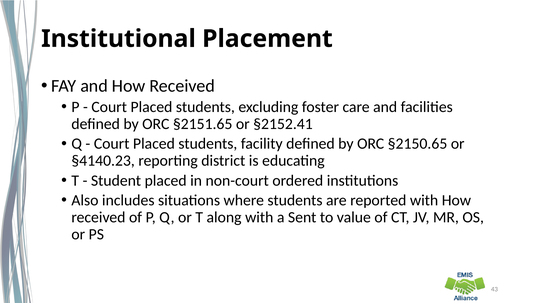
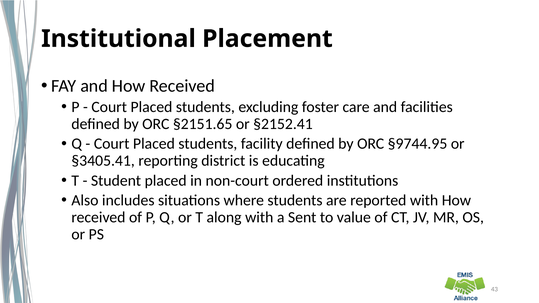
§2150.65: §2150.65 -> §9744.95
§4140.23: §4140.23 -> §3405.41
